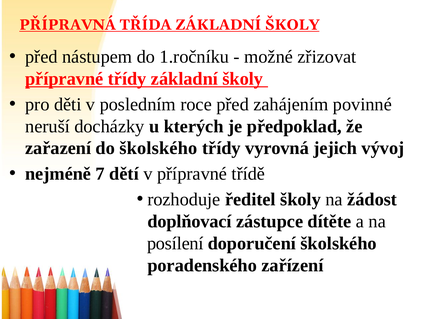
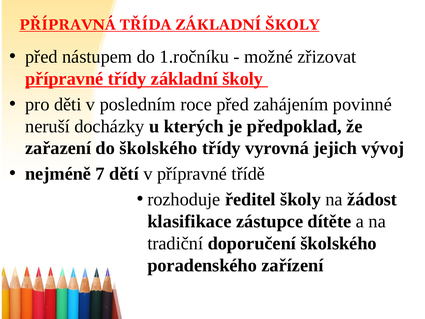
doplňovací: doplňovací -> klasifikace
posílení: posílení -> tradiční
